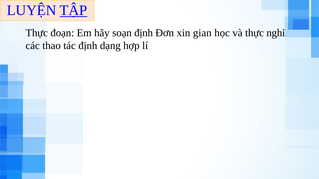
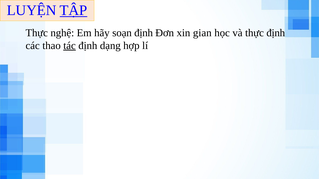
đoạn: đoạn -> nghệ
thực nghỉ: nghỉ -> định
tác underline: none -> present
